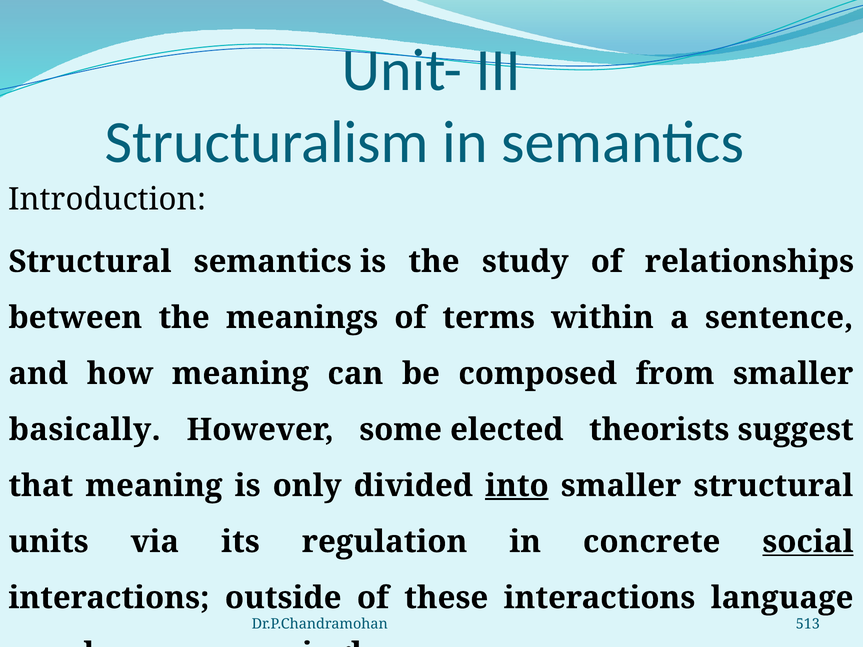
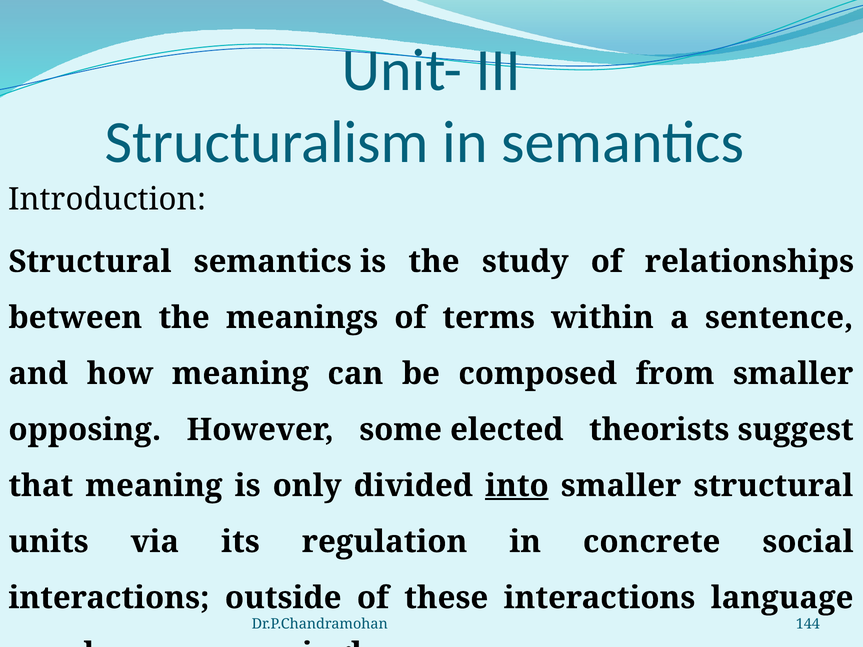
basically: basically -> opposing
social underline: present -> none
513: 513 -> 144
